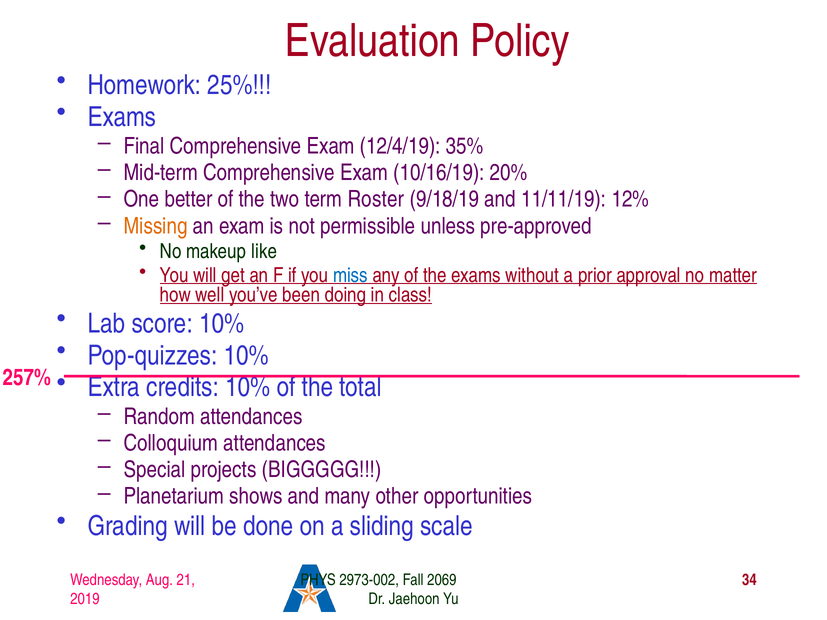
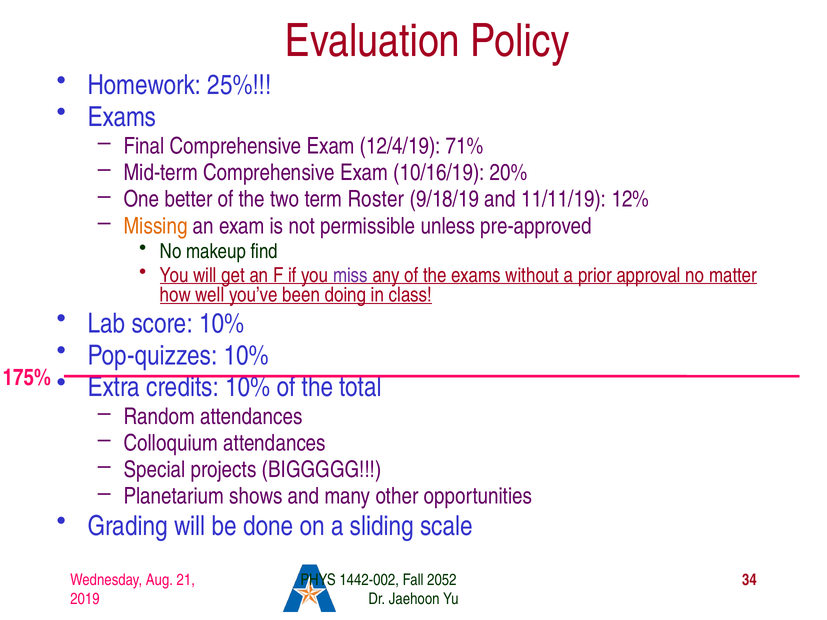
35%: 35% -> 71%
like: like -> find
miss colour: blue -> purple
257%: 257% -> 175%
2973-002: 2973-002 -> 1442-002
2069: 2069 -> 2052
